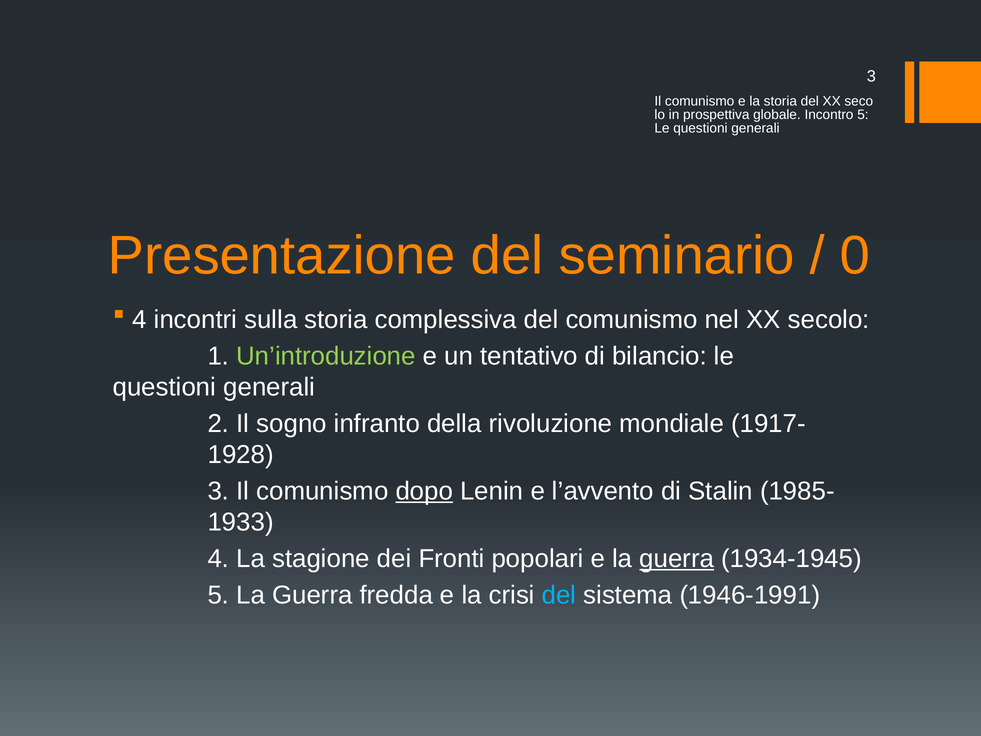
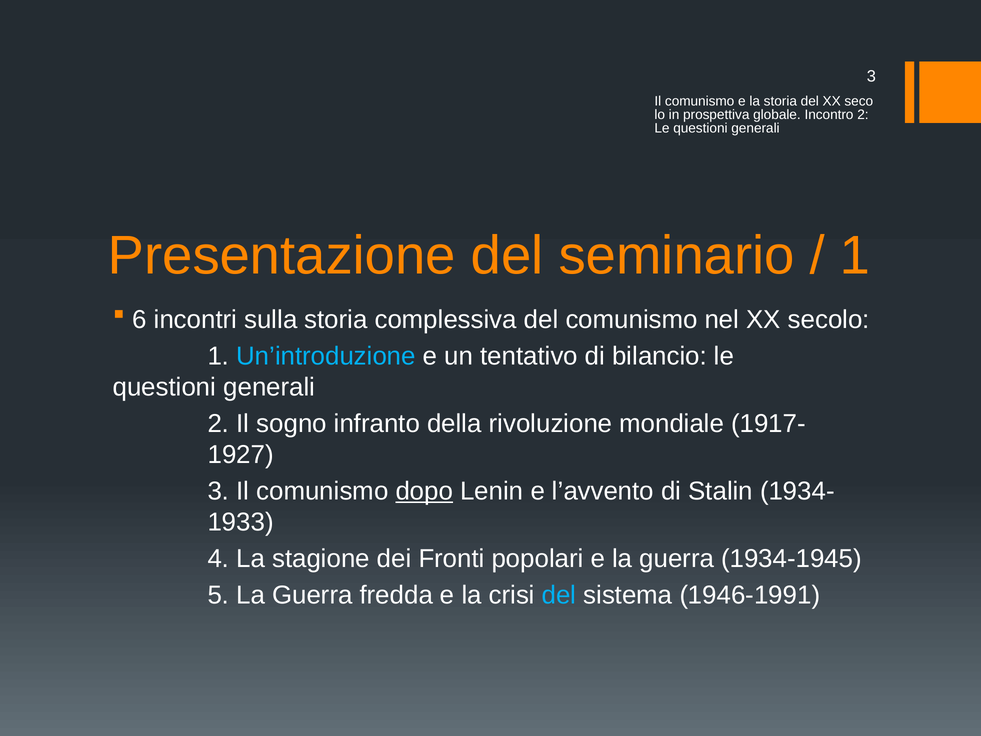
Incontro 5: 5 -> 2
0 at (855, 256): 0 -> 1
4 at (140, 319): 4 -> 6
Un’introduzione colour: light green -> light blue
1928: 1928 -> 1927
1985-: 1985- -> 1934-
guerra at (677, 559) underline: present -> none
